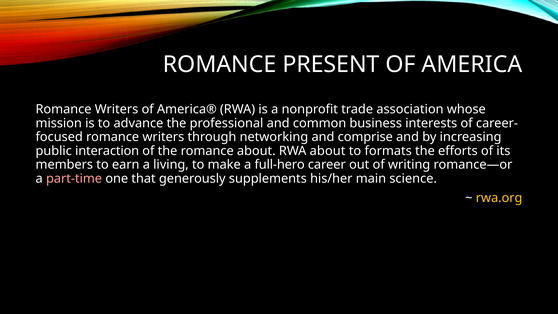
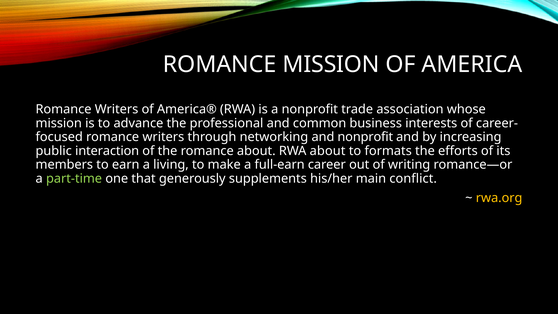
ROMANCE PRESENT: PRESENT -> MISSION
and comprise: comprise -> nonprofit
full-hero: full-hero -> full-earn
part-time colour: pink -> light green
science: science -> conflict
